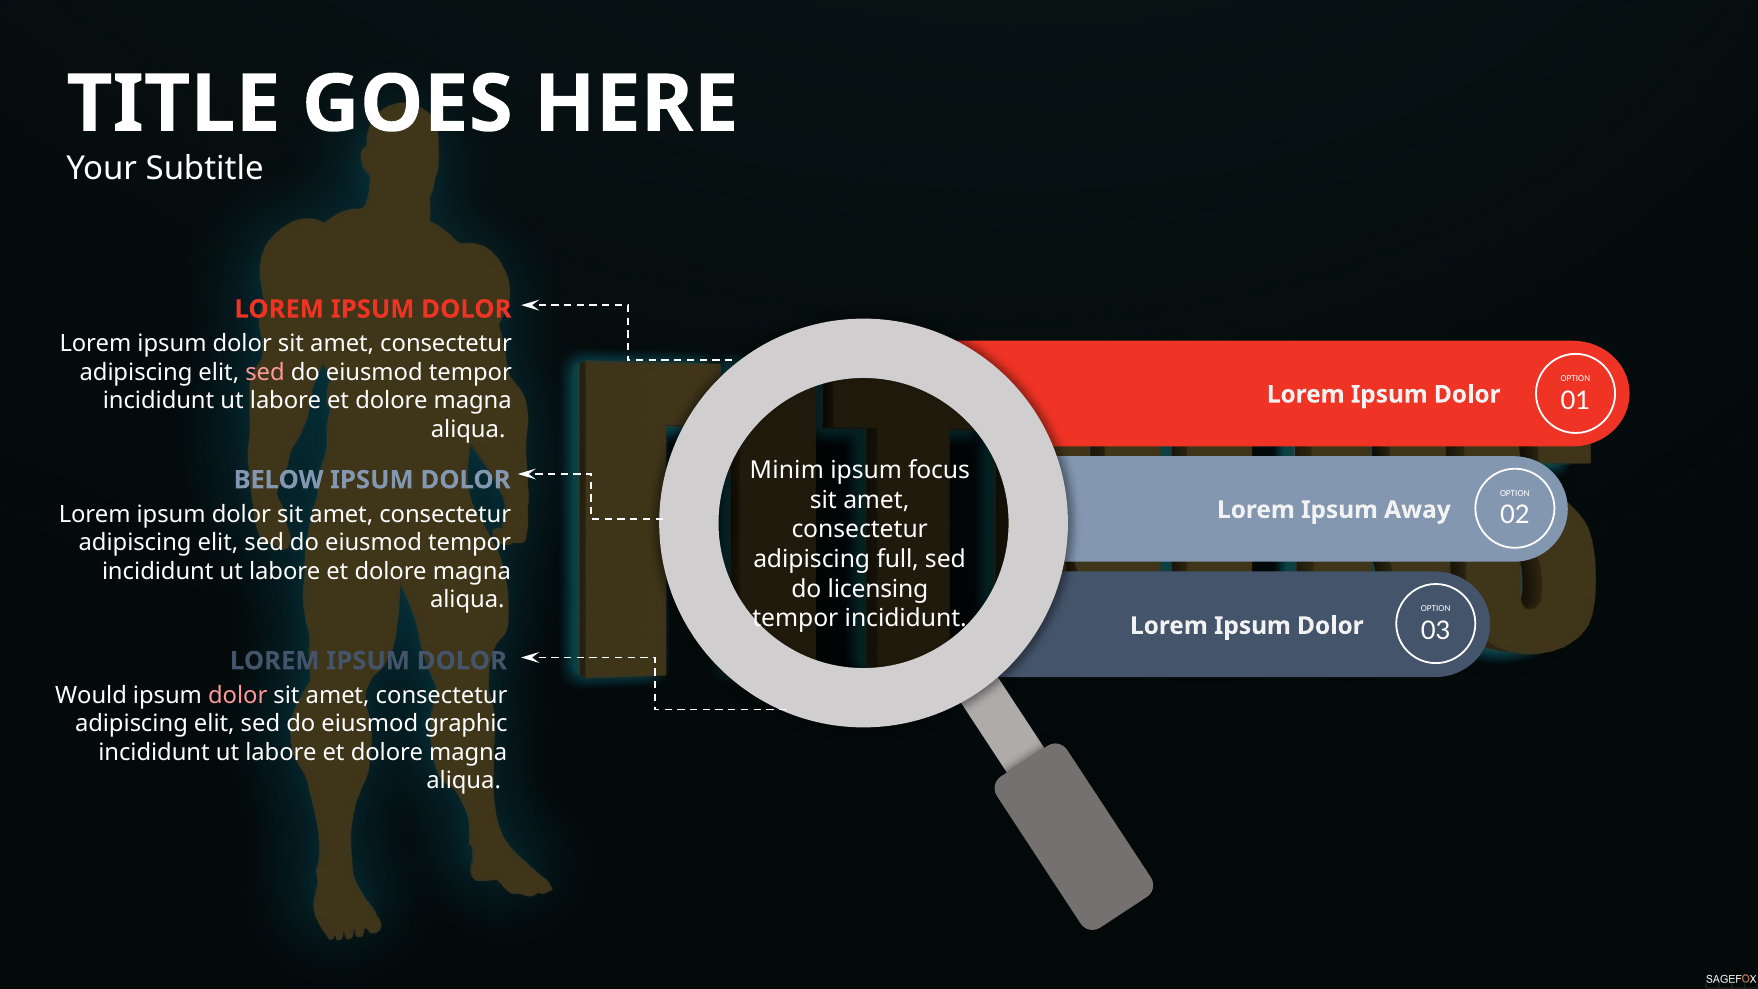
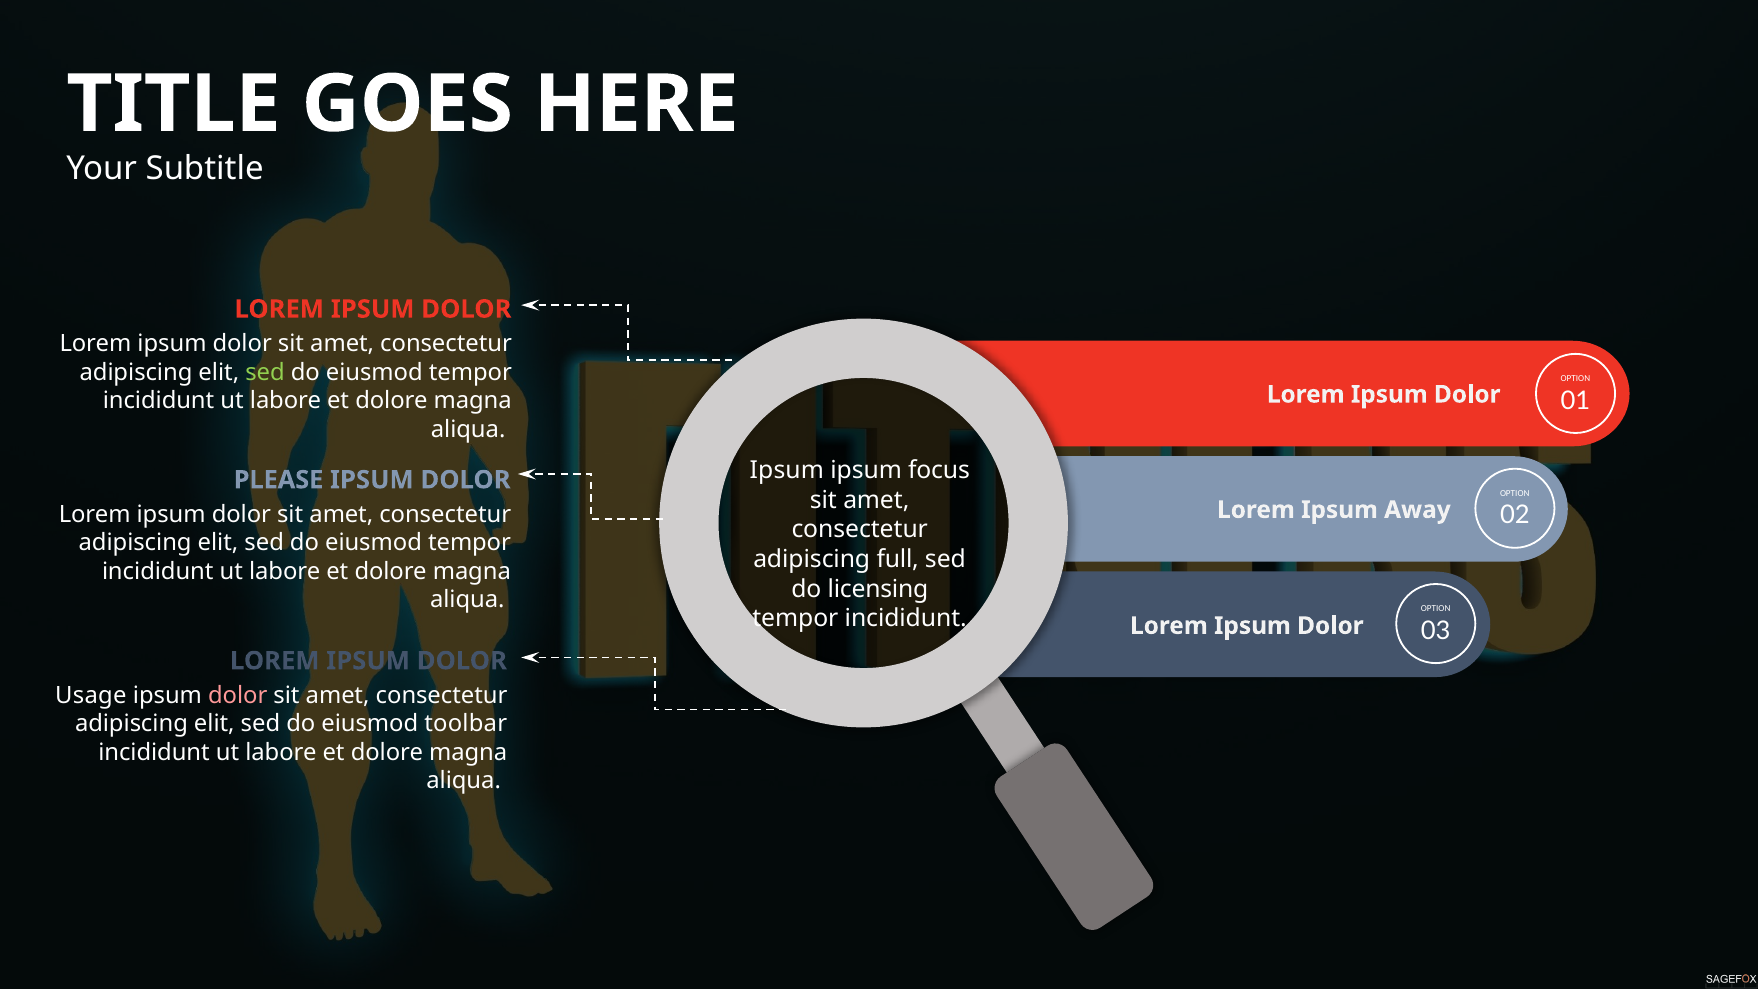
sed at (265, 372) colour: pink -> light green
Minim at (787, 470): Minim -> Ipsum
BELOW: BELOW -> PLEASE
Would: Would -> Usage
graphic: graphic -> toolbar
